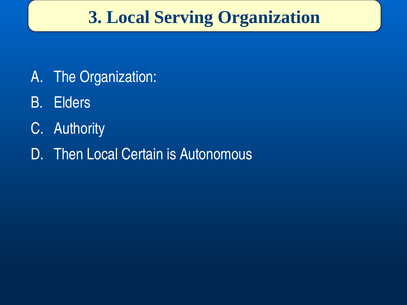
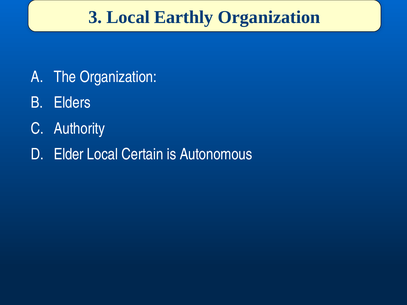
Serving: Serving -> Earthly
Then: Then -> Elder
